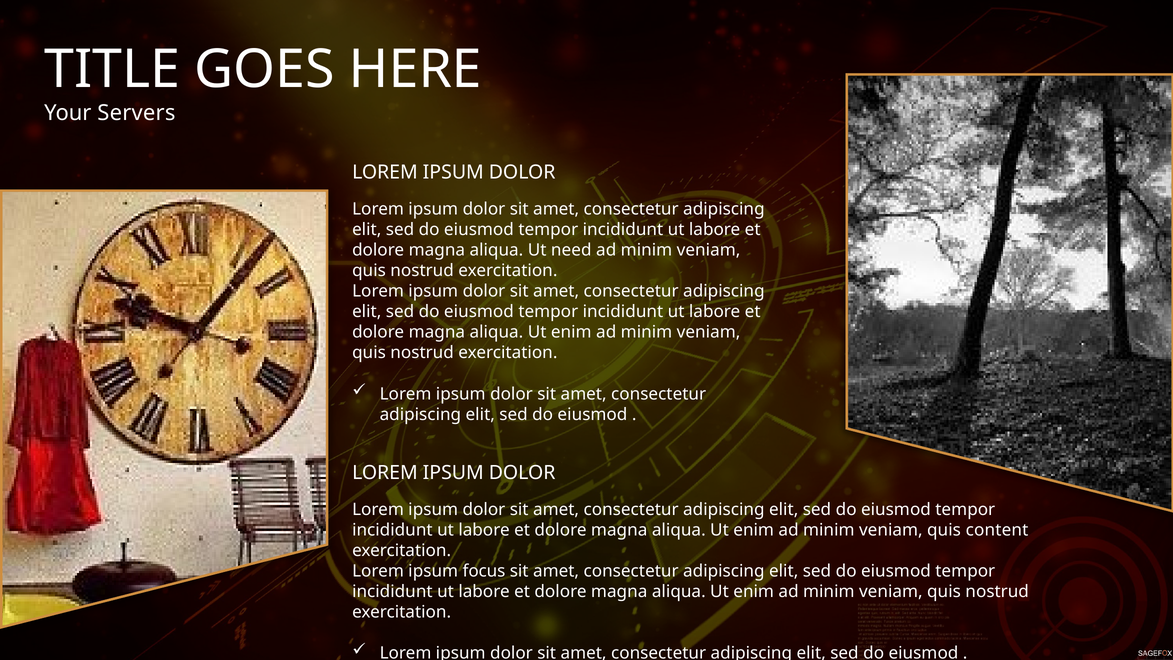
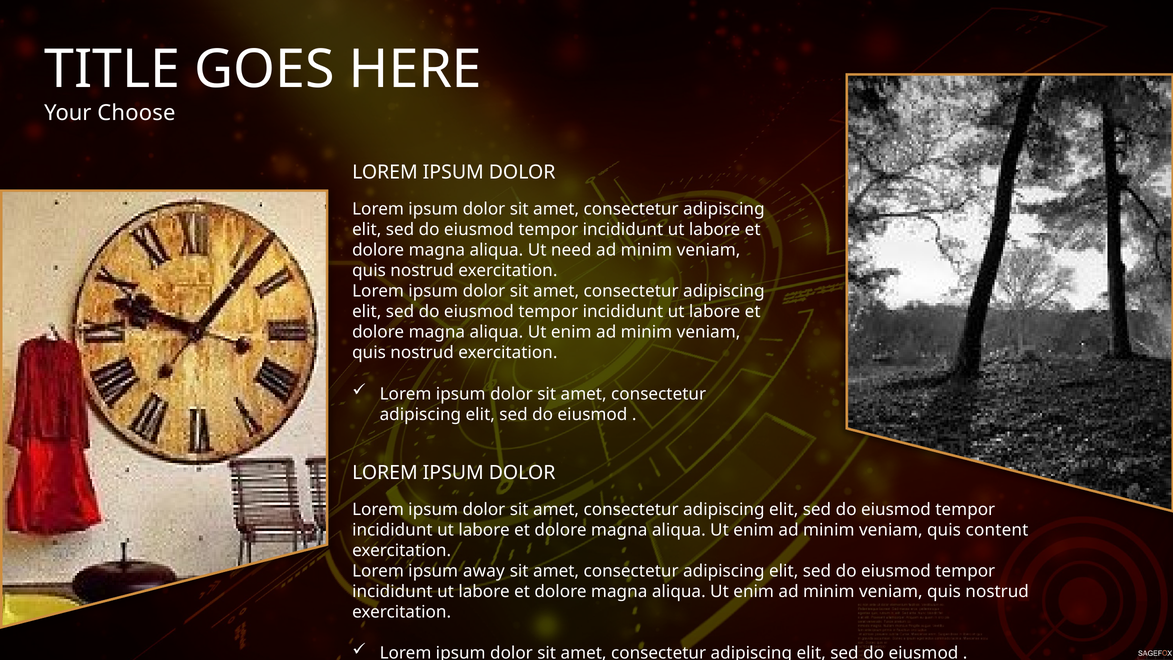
Servers: Servers -> Choose
focus: focus -> away
